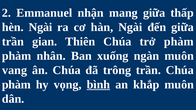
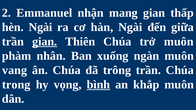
mang giữa: giữa -> gian
gian at (45, 42) underline: none -> present
trở phàm: phàm -> muôn
phàm at (16, 85): phàm -> trong
